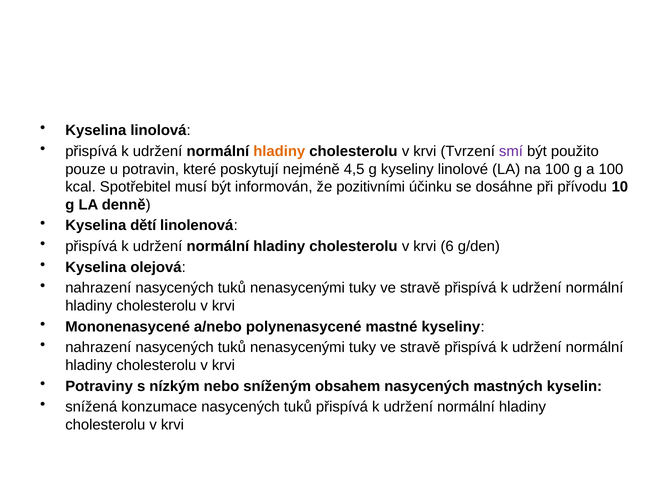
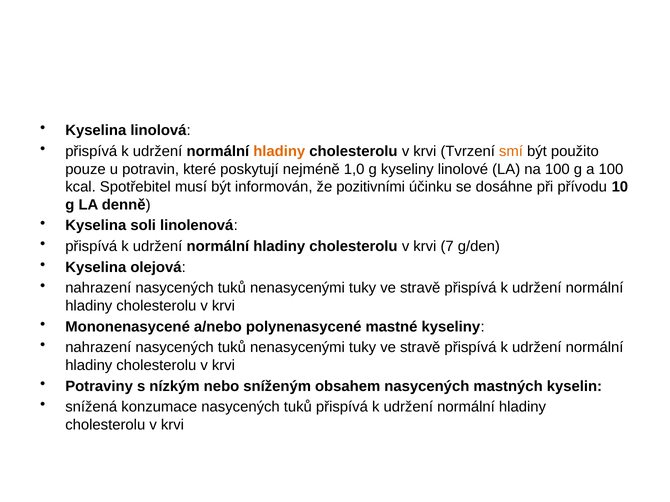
smí colour: purple -> orange
4,5: 4,5 -> 1,0
dětí: dětí -> soli
6: 6 -> 7
